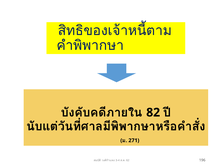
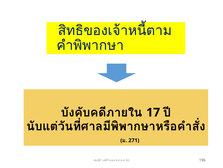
82: 82 -> 17
